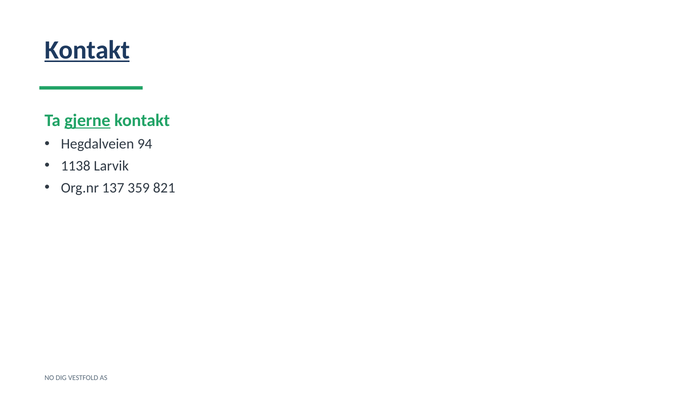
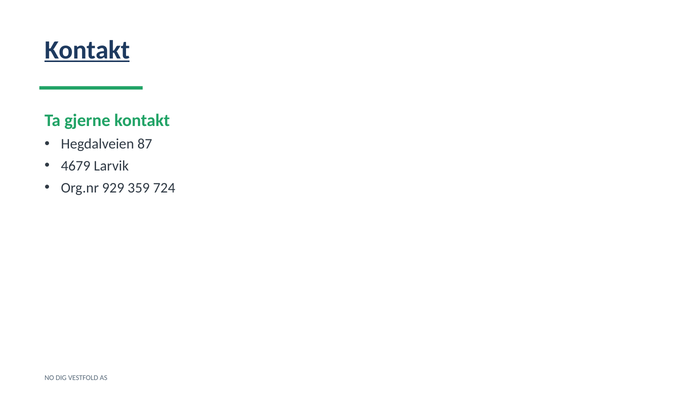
gjerne underline: present -> none
94: 94 -> 87
1138: 1138 -> 4679
137: 137 -> 929
821: 821 -> 724
